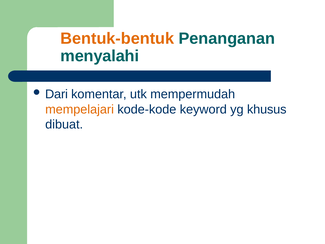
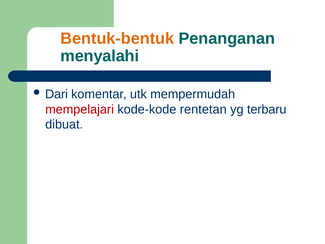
mempelajari colour: orange -> red
keyword: keyword -> rentetan
khusus: khusus -> terbaru
